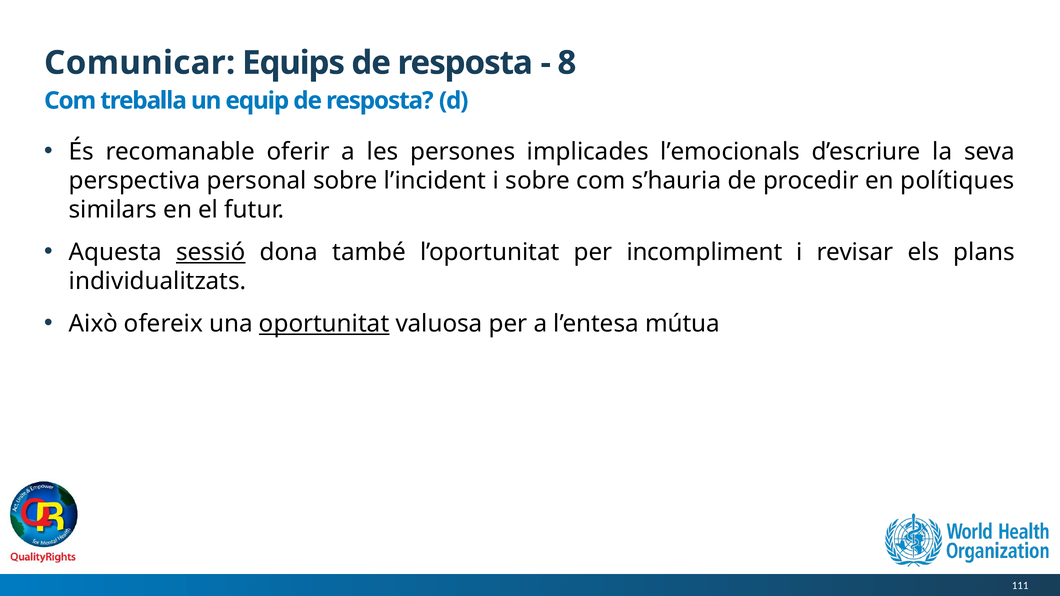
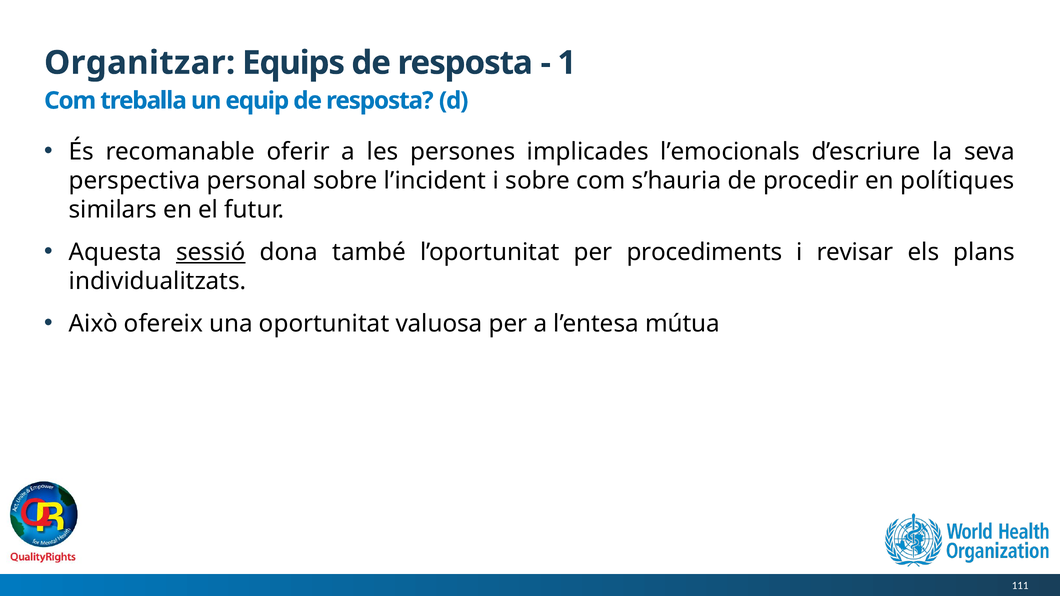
Comunicar: Comunicar -> Organitzar
8: 8 -> 1
incompliment: incompliment -> procediments
oportunitat underline: present -> none
